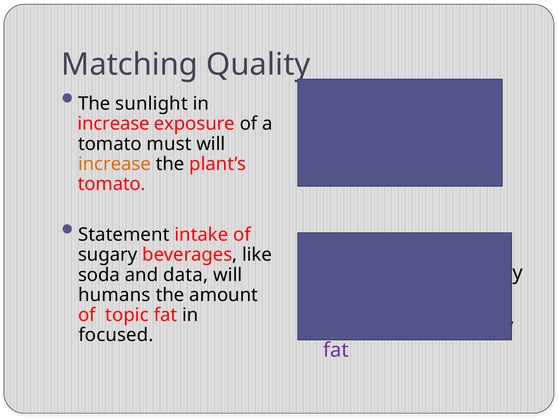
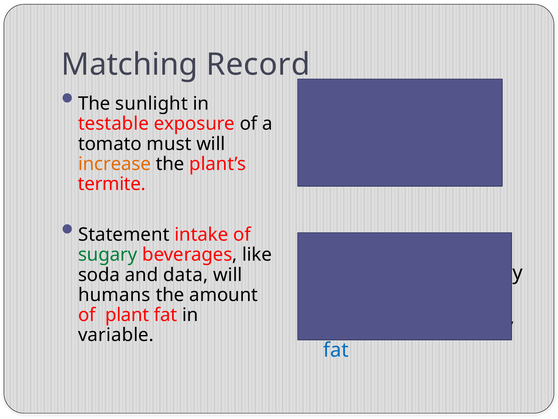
Quality: Quality -> Record
increase at (114, 124): increase -> testable
tomato at (112, 184): tomato -> termite
sugary at (108, 254) colour: black -> green
of topic: topic -> plant
focused: focused -> variable
fat at (336, 350) colour: purple -> blue
